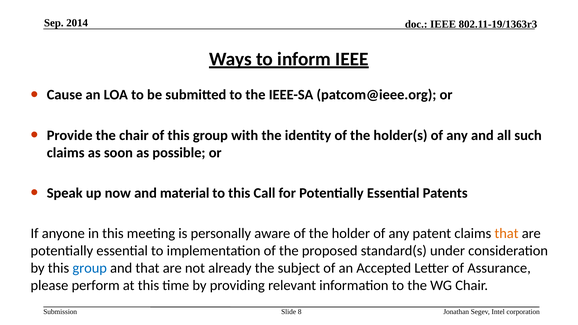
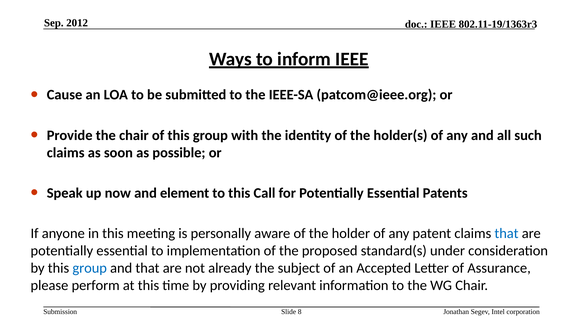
2014: 2014 -> 2012
material: material -> element
that at (507, 234) colour: orange -> blue
